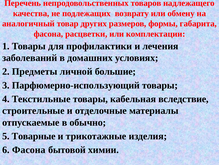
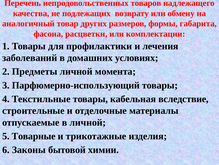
большие: большие -> момента
в обычно: обычно -> личной
6 Фасона: Фасона -> Законы
